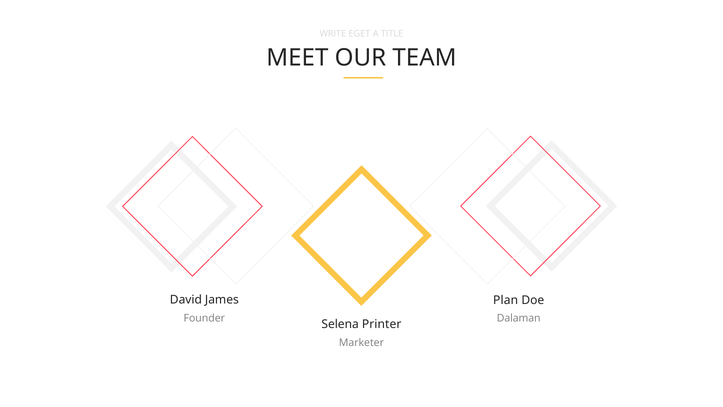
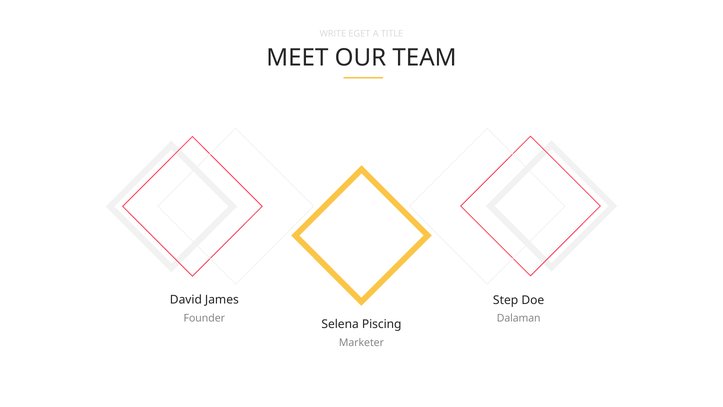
Plan: Plan -> Step
Printer: Printer -> Piscing
